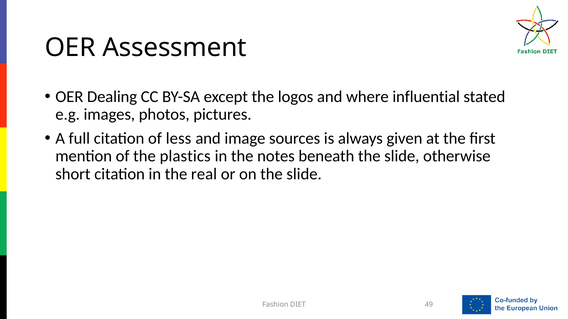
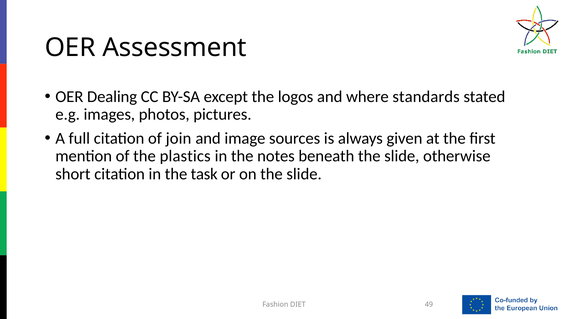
influential: influential -> standards
less: less -> join
real: real -> task
